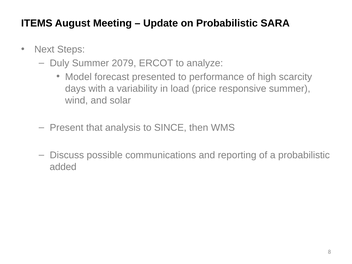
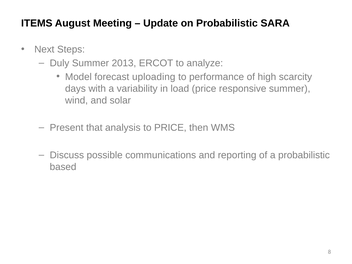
2079: 2079 -> 2013
presented: presented -> uploading
to SINCE: SINCE -> PRICE
added: added -> based
